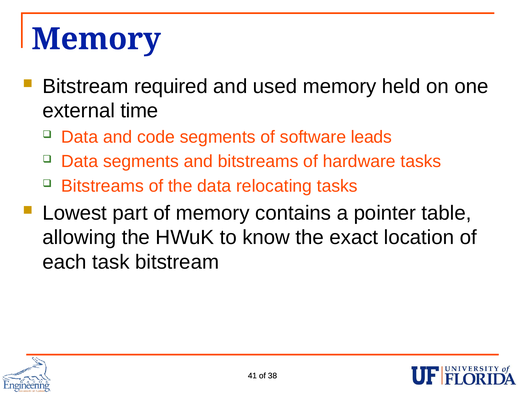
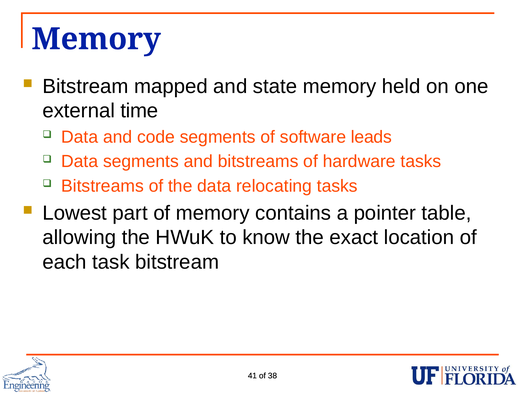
required: required -> mapped
used: used -> state
